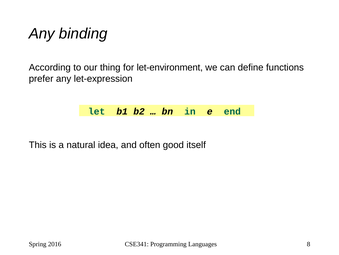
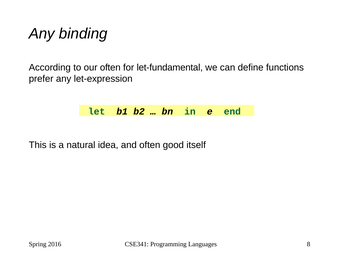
our thing: thing -> often
let-environment: let-environment -> let-fundamental
